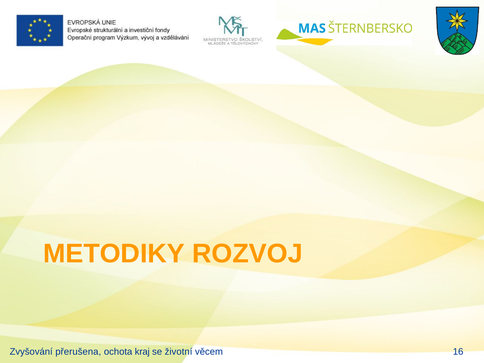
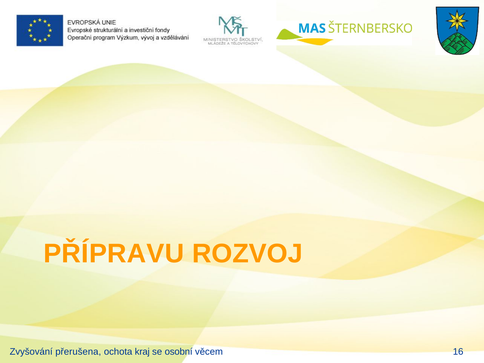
METODIKY: METODIKY -> PŘÍPRAVU
životní: životní -> osobní
